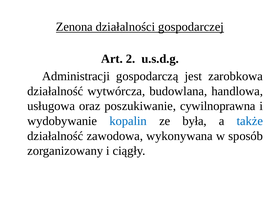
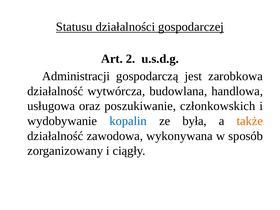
Zenona: Zenona -> Statusu
cywilnoprawna: cywilnoprawna -> członkowskich
także colour: blue -> orange
